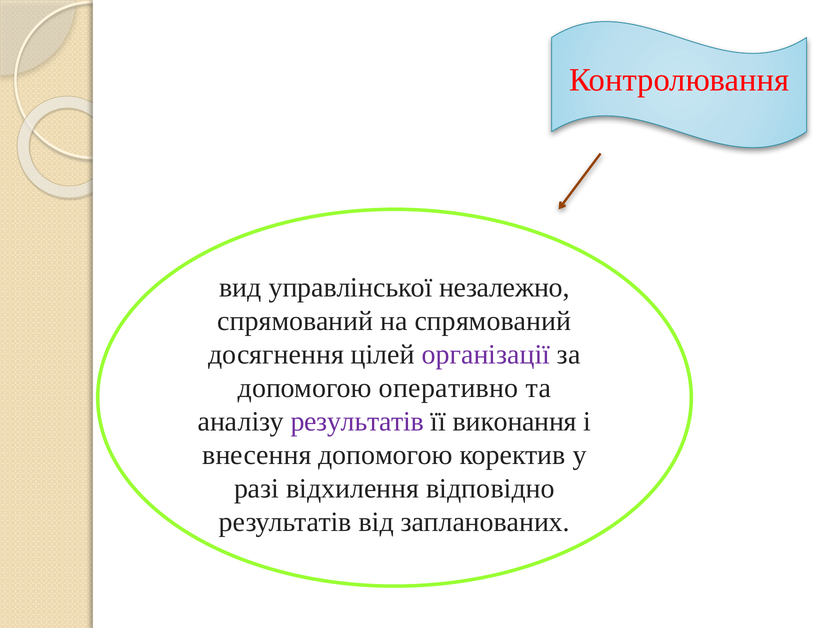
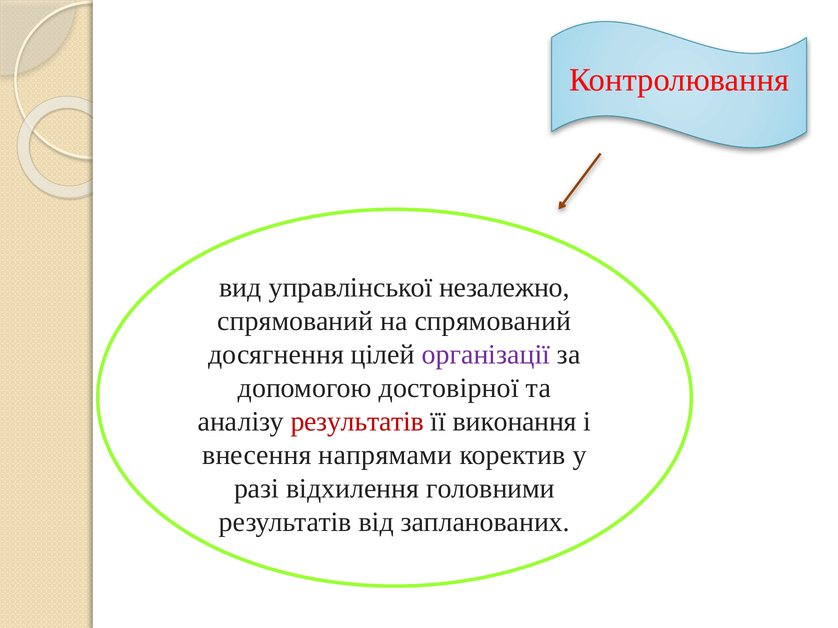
оперативно: оперативно -> достовірної
результатів at (357, 422) colour: purple -> red
внесення допомогою: допомогою -> напрямами
відповідно: відповідно -> головними
